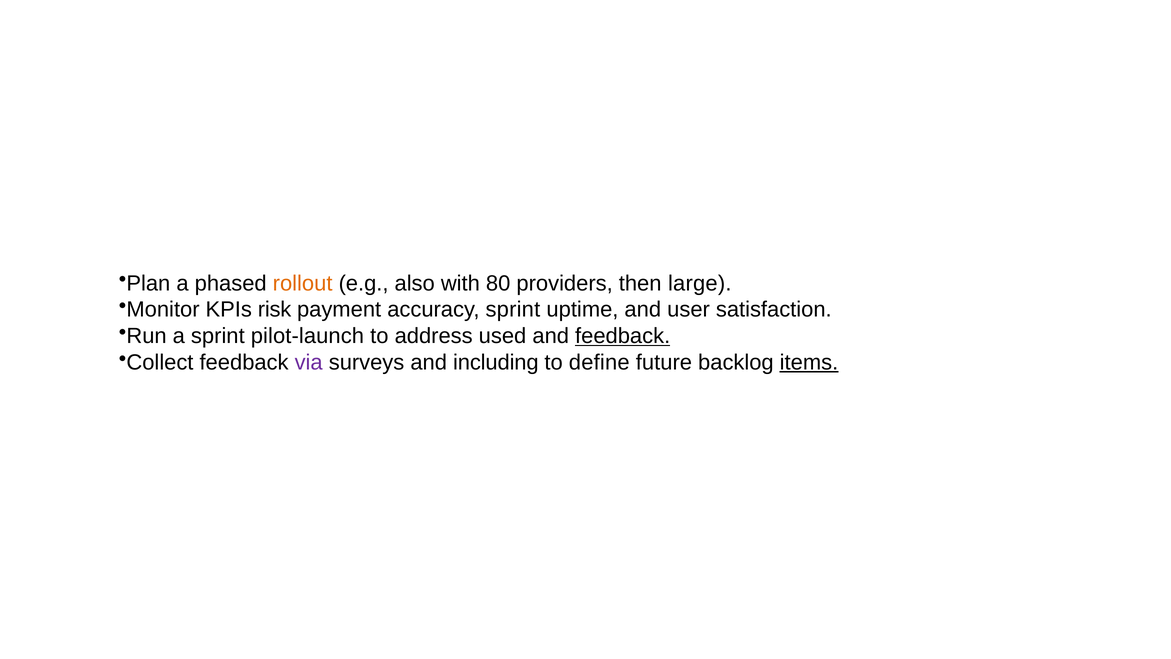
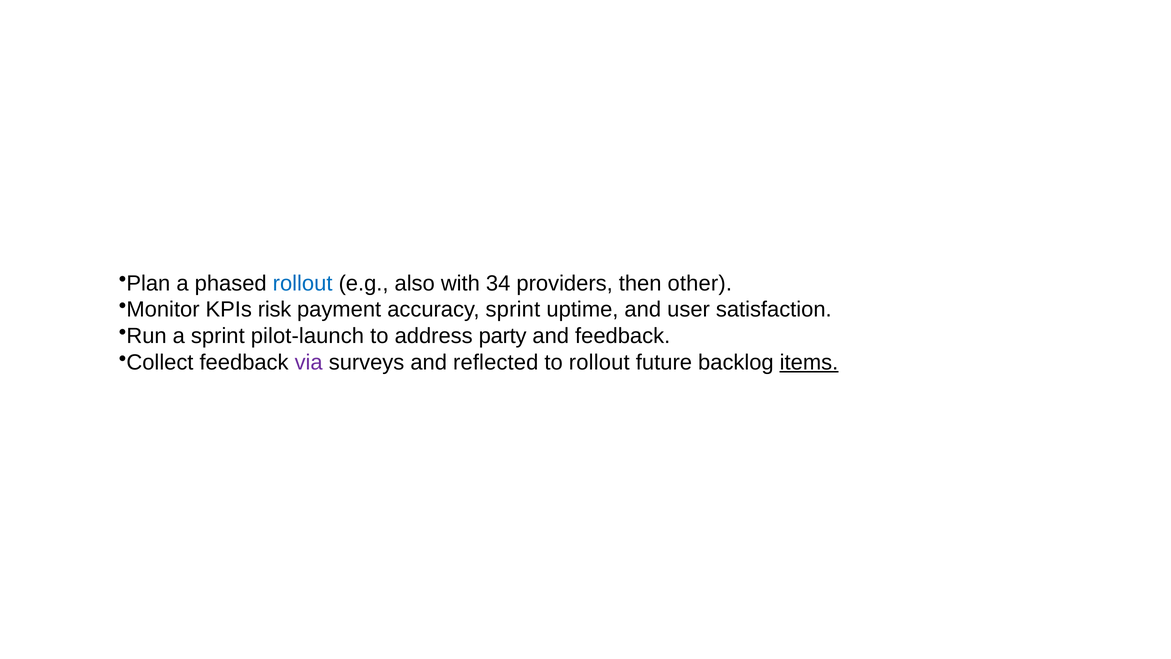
rollout at (303, 283) colour: orange -> blue
80: 80 -> 34
large: large -> other
used: used -> party
feedback at (623, 336) underline: present -> none
including: including -> reflected
to define: define -> rollout
